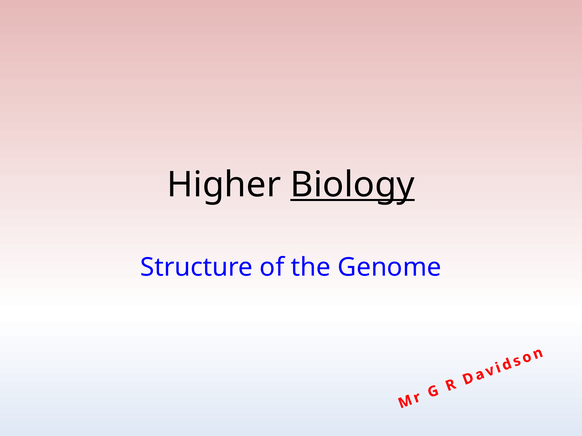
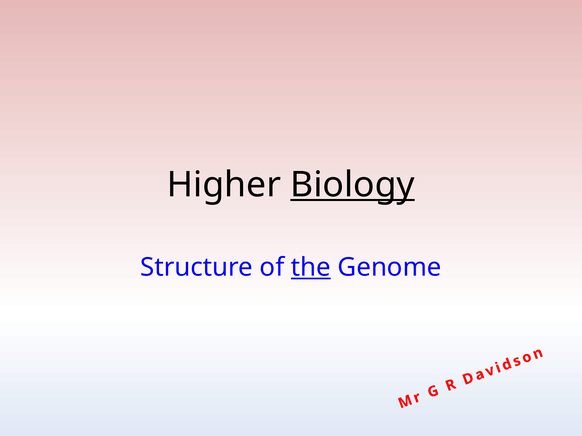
the underline: none -> present
